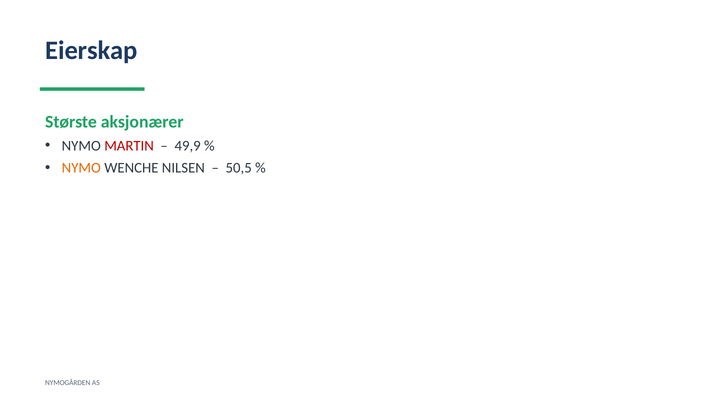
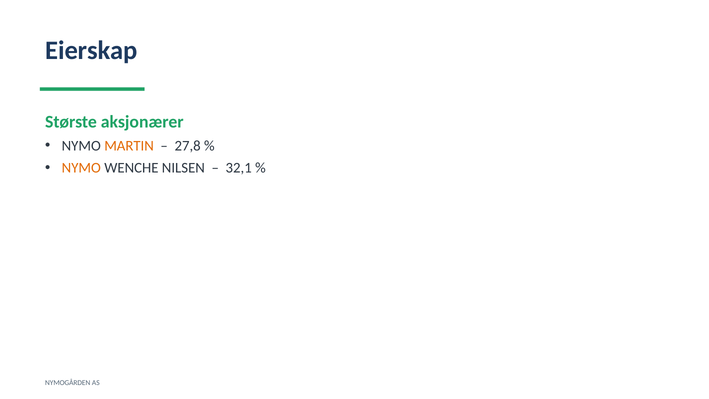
MARTIN colour: red -> orange
49,9: 49,9 -> 27,8
50,5: 50,5 -> 32,1
